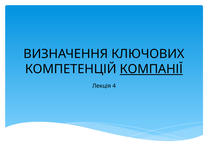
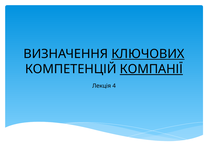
КЛЮЧОВИХ underline: none -> present
